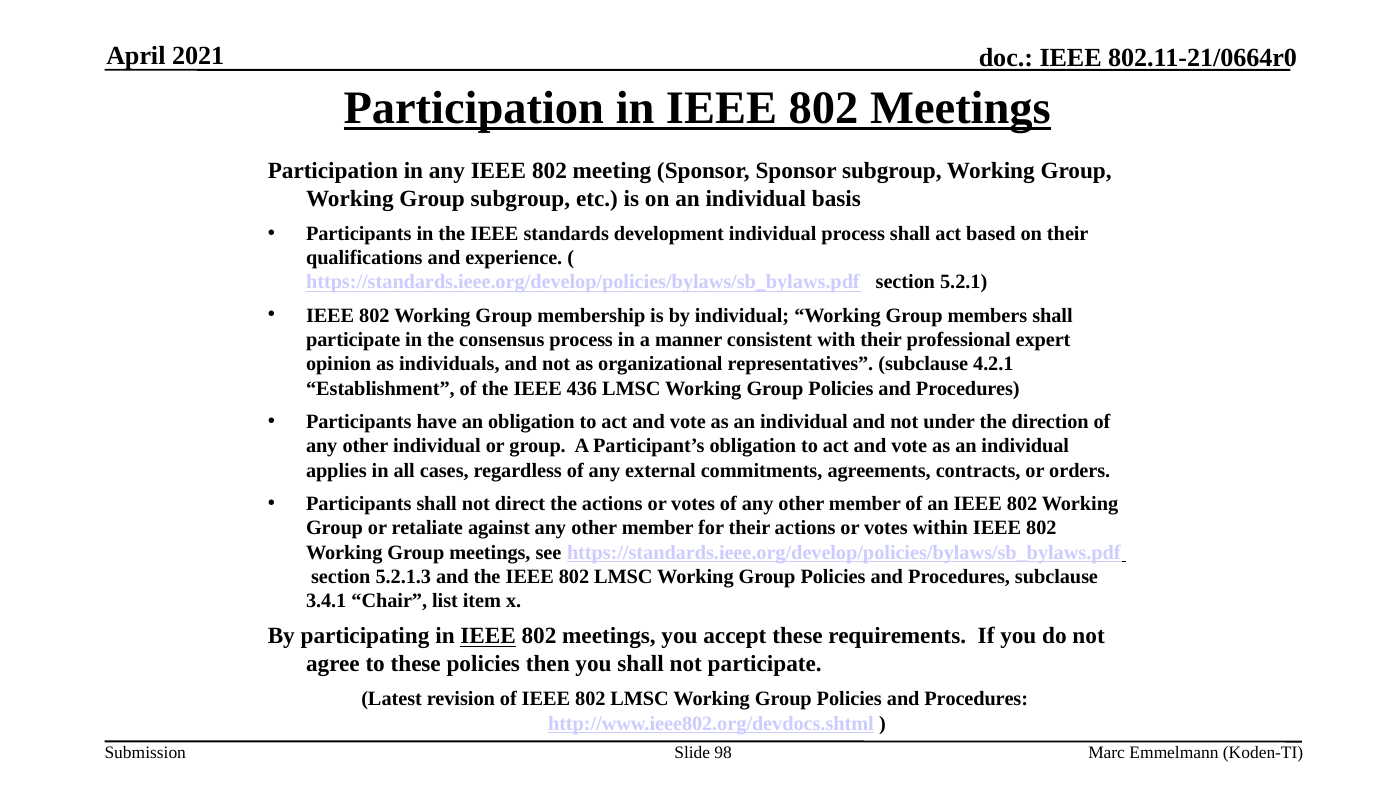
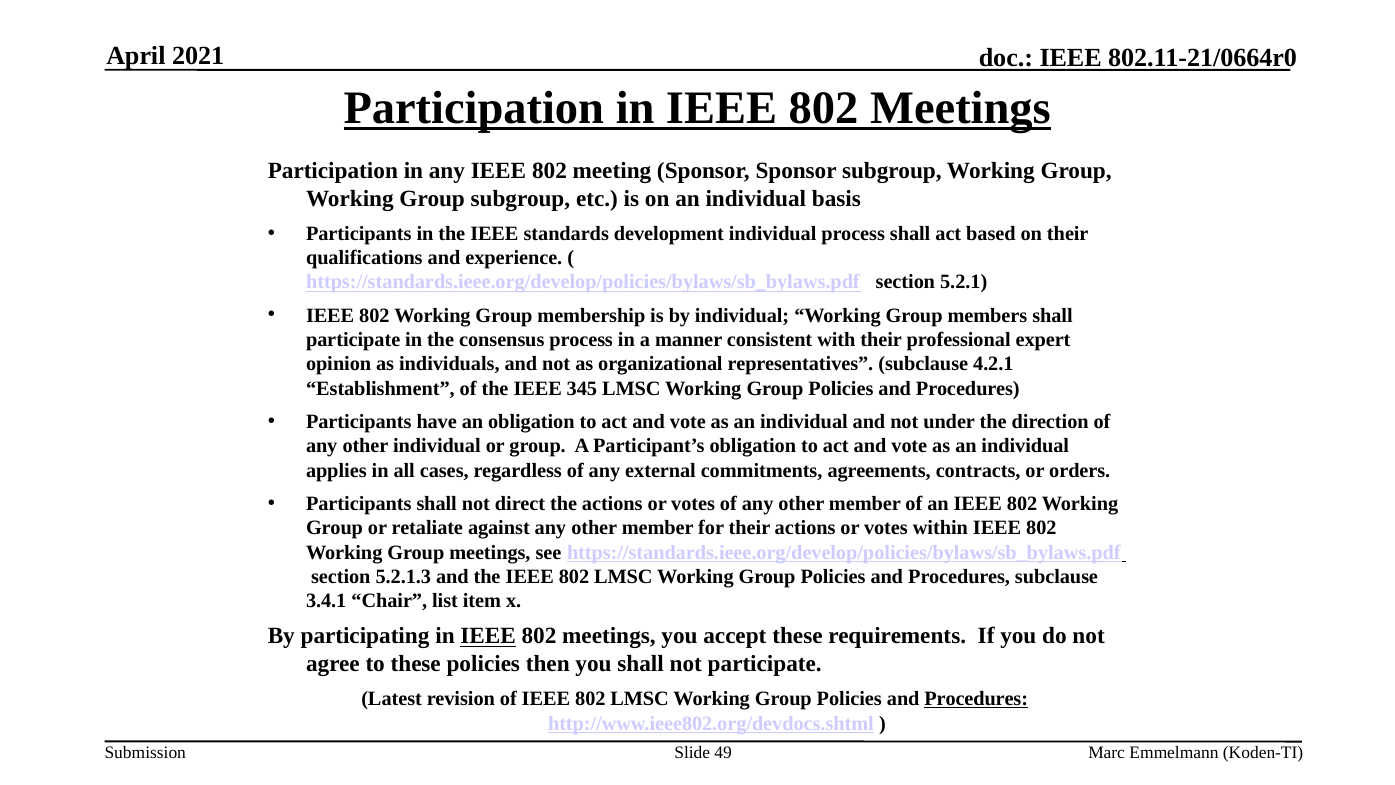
436: 436 -> 345
Procedures at (976, 699) underline: none -> present
98: 98 -> 49
